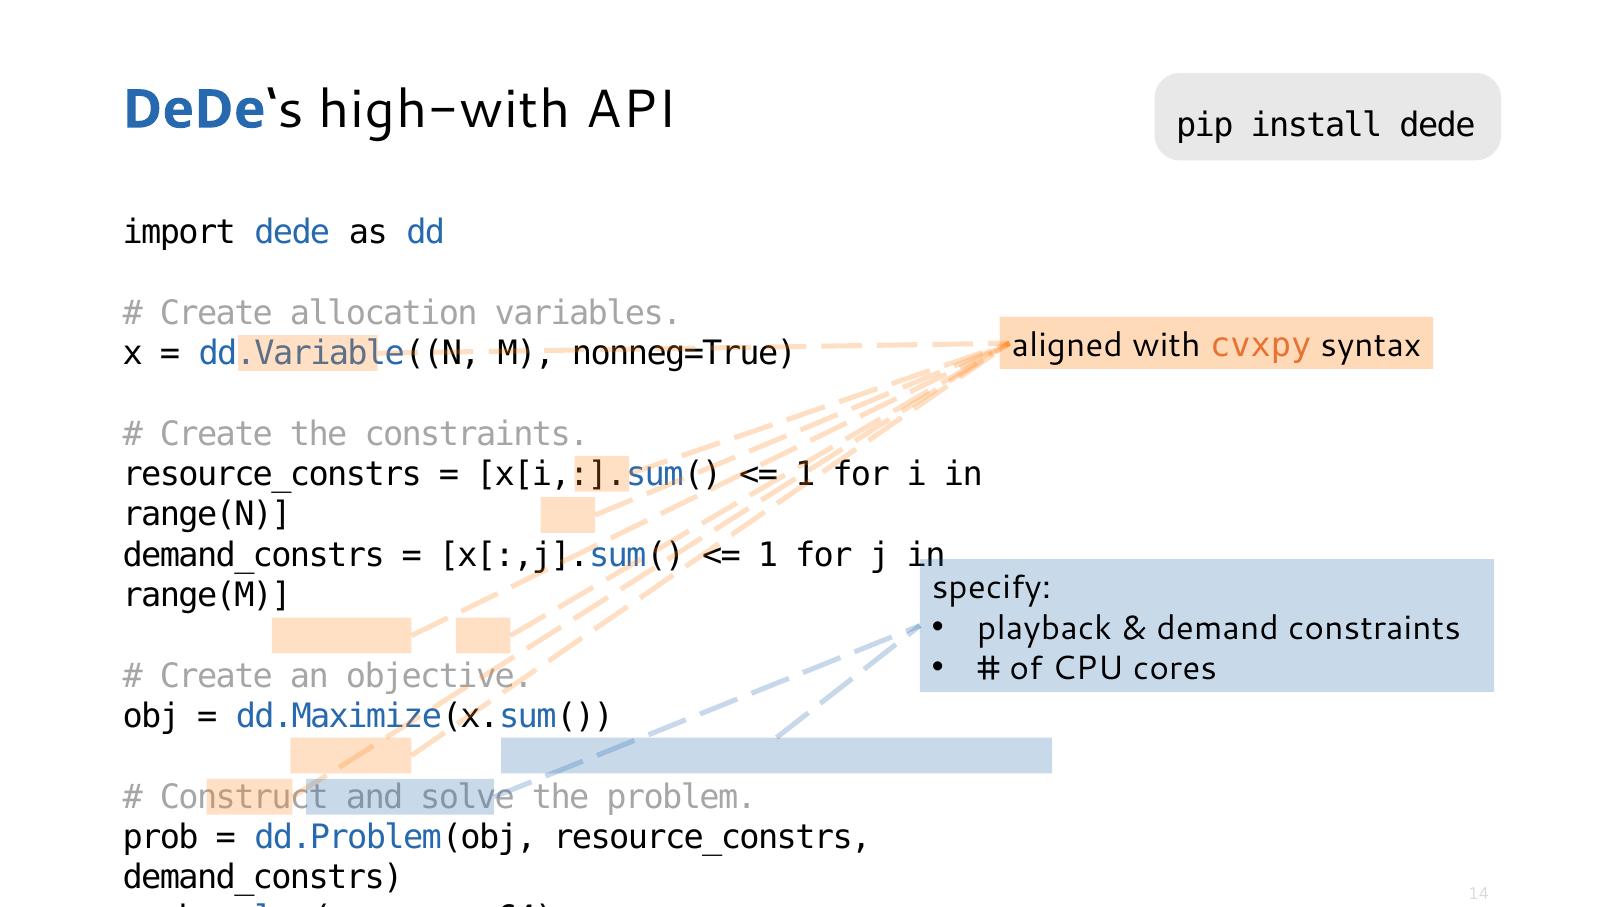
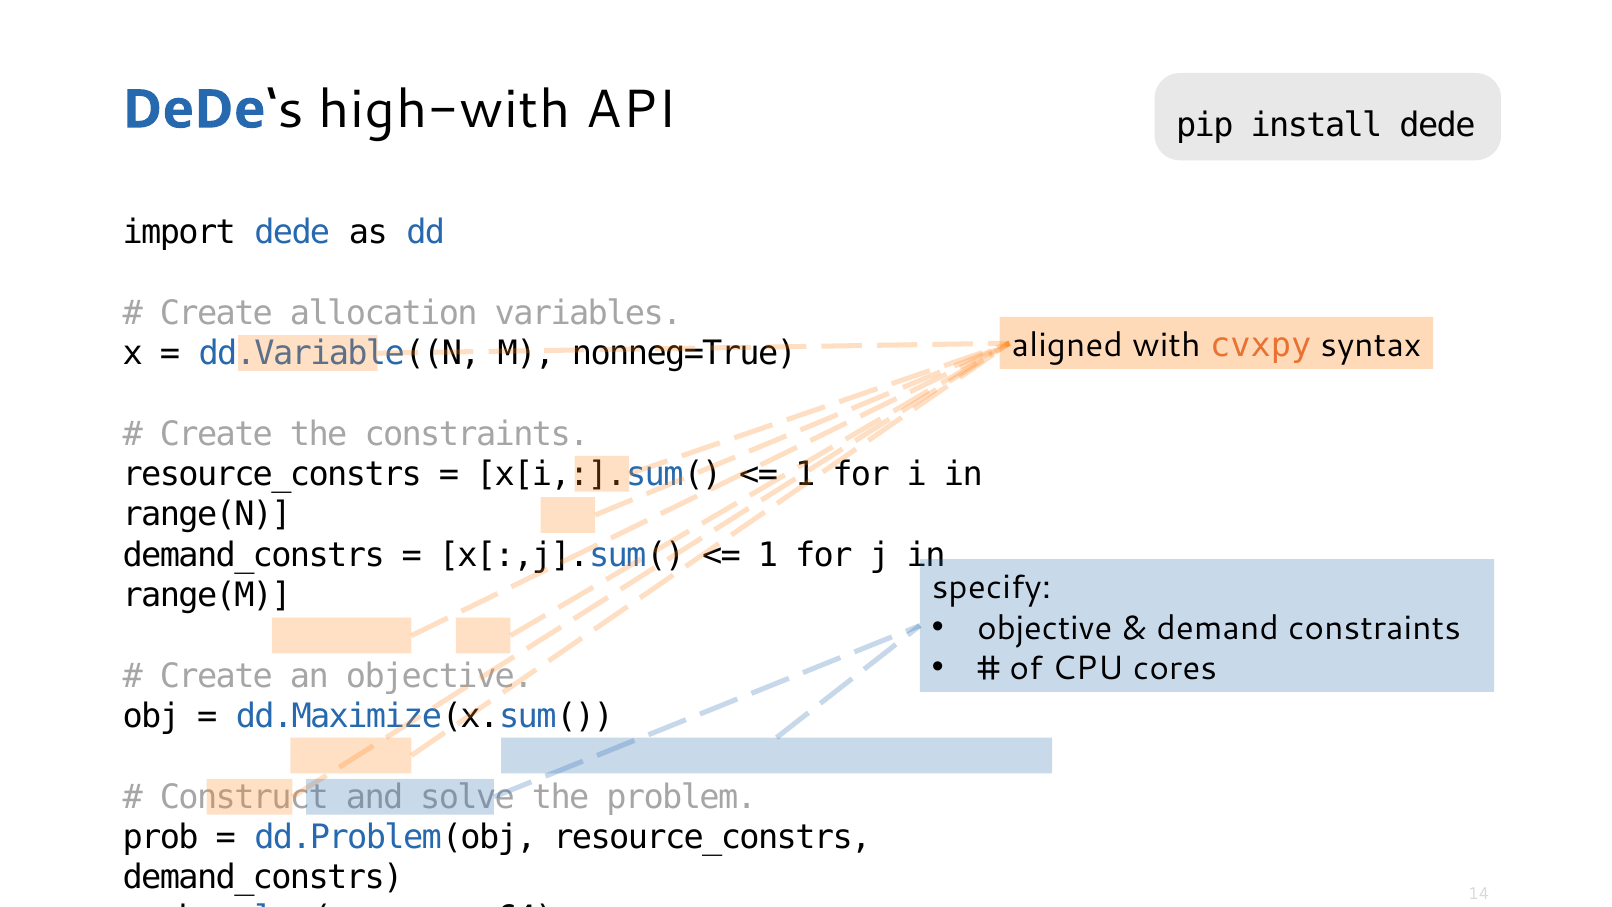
playback at (1045, 628): playback -> objective
